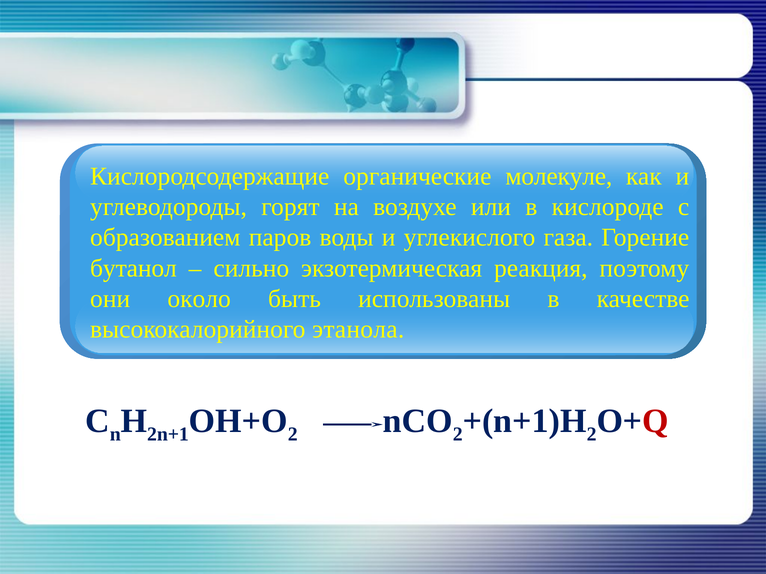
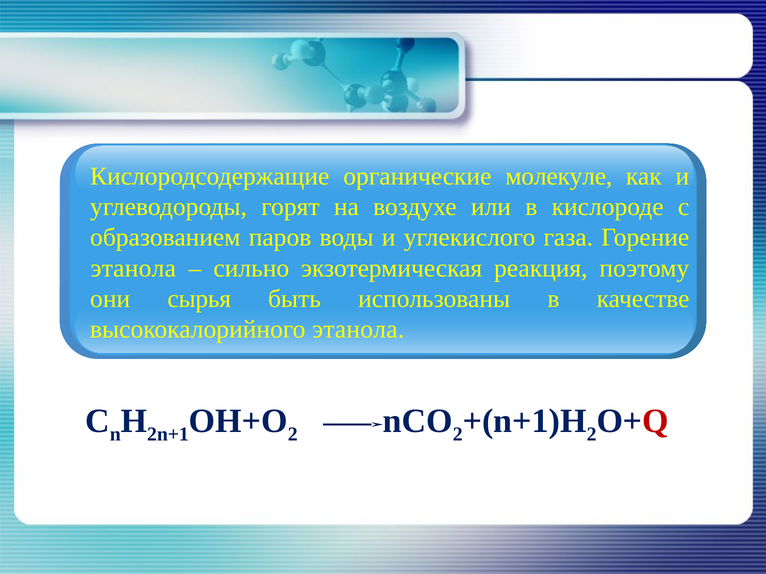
бутанол at (133, 268): бутанол -> этанола
около: около -> сырья
